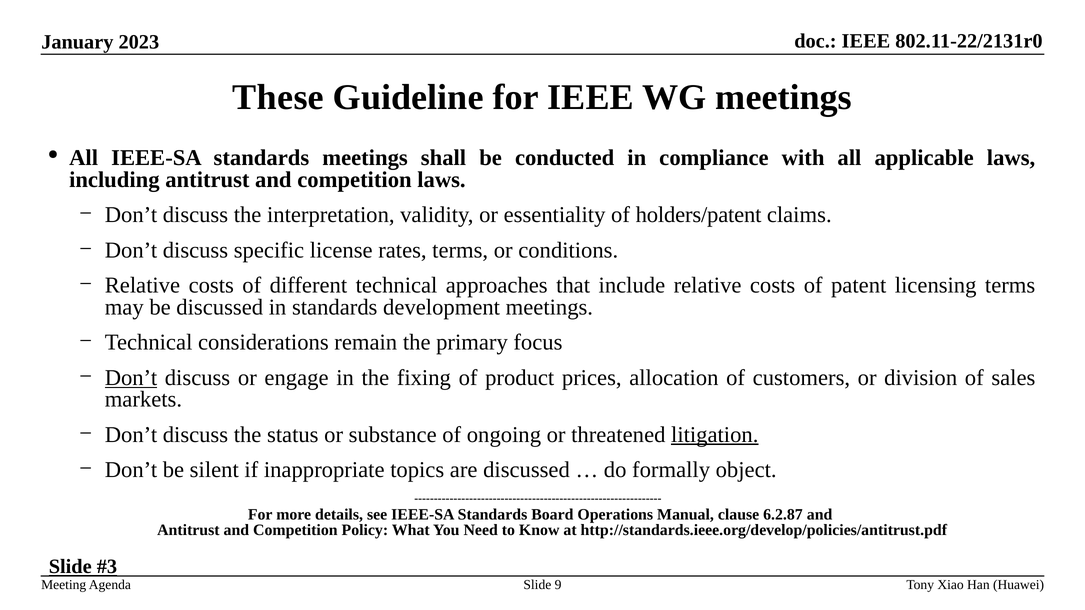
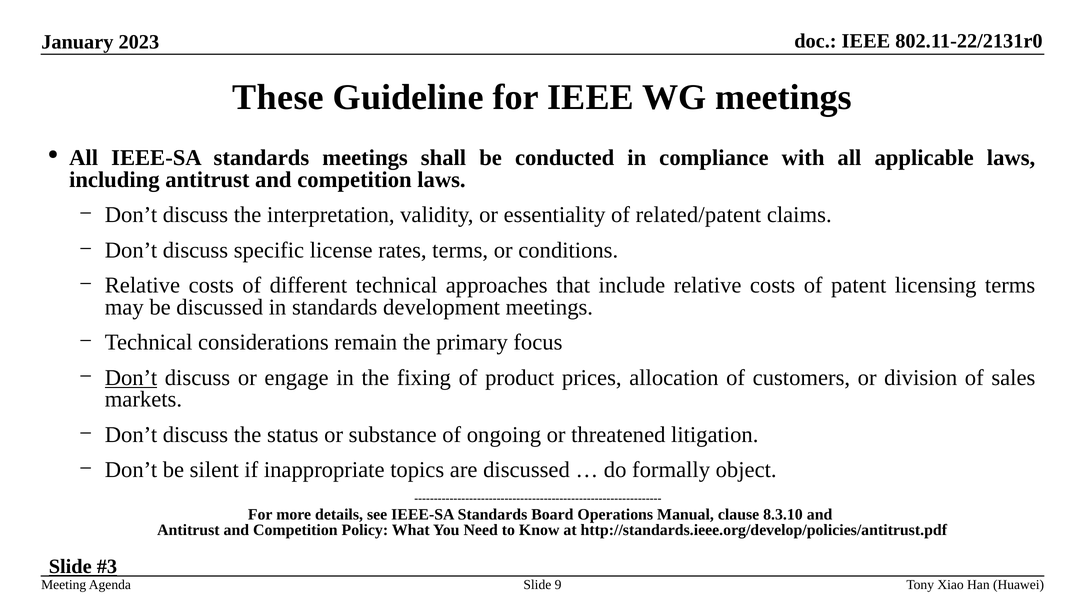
holders/patent: holders/patent -> related/patent
litigation underline: present -> none
6.2.87: 6.2.87 -> 8.3.10
